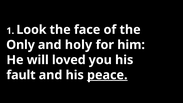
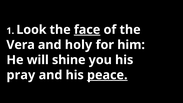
face underline: none -> present
Only: Only -> Vera
loved: loved -> shine
fault: fault -> pray
